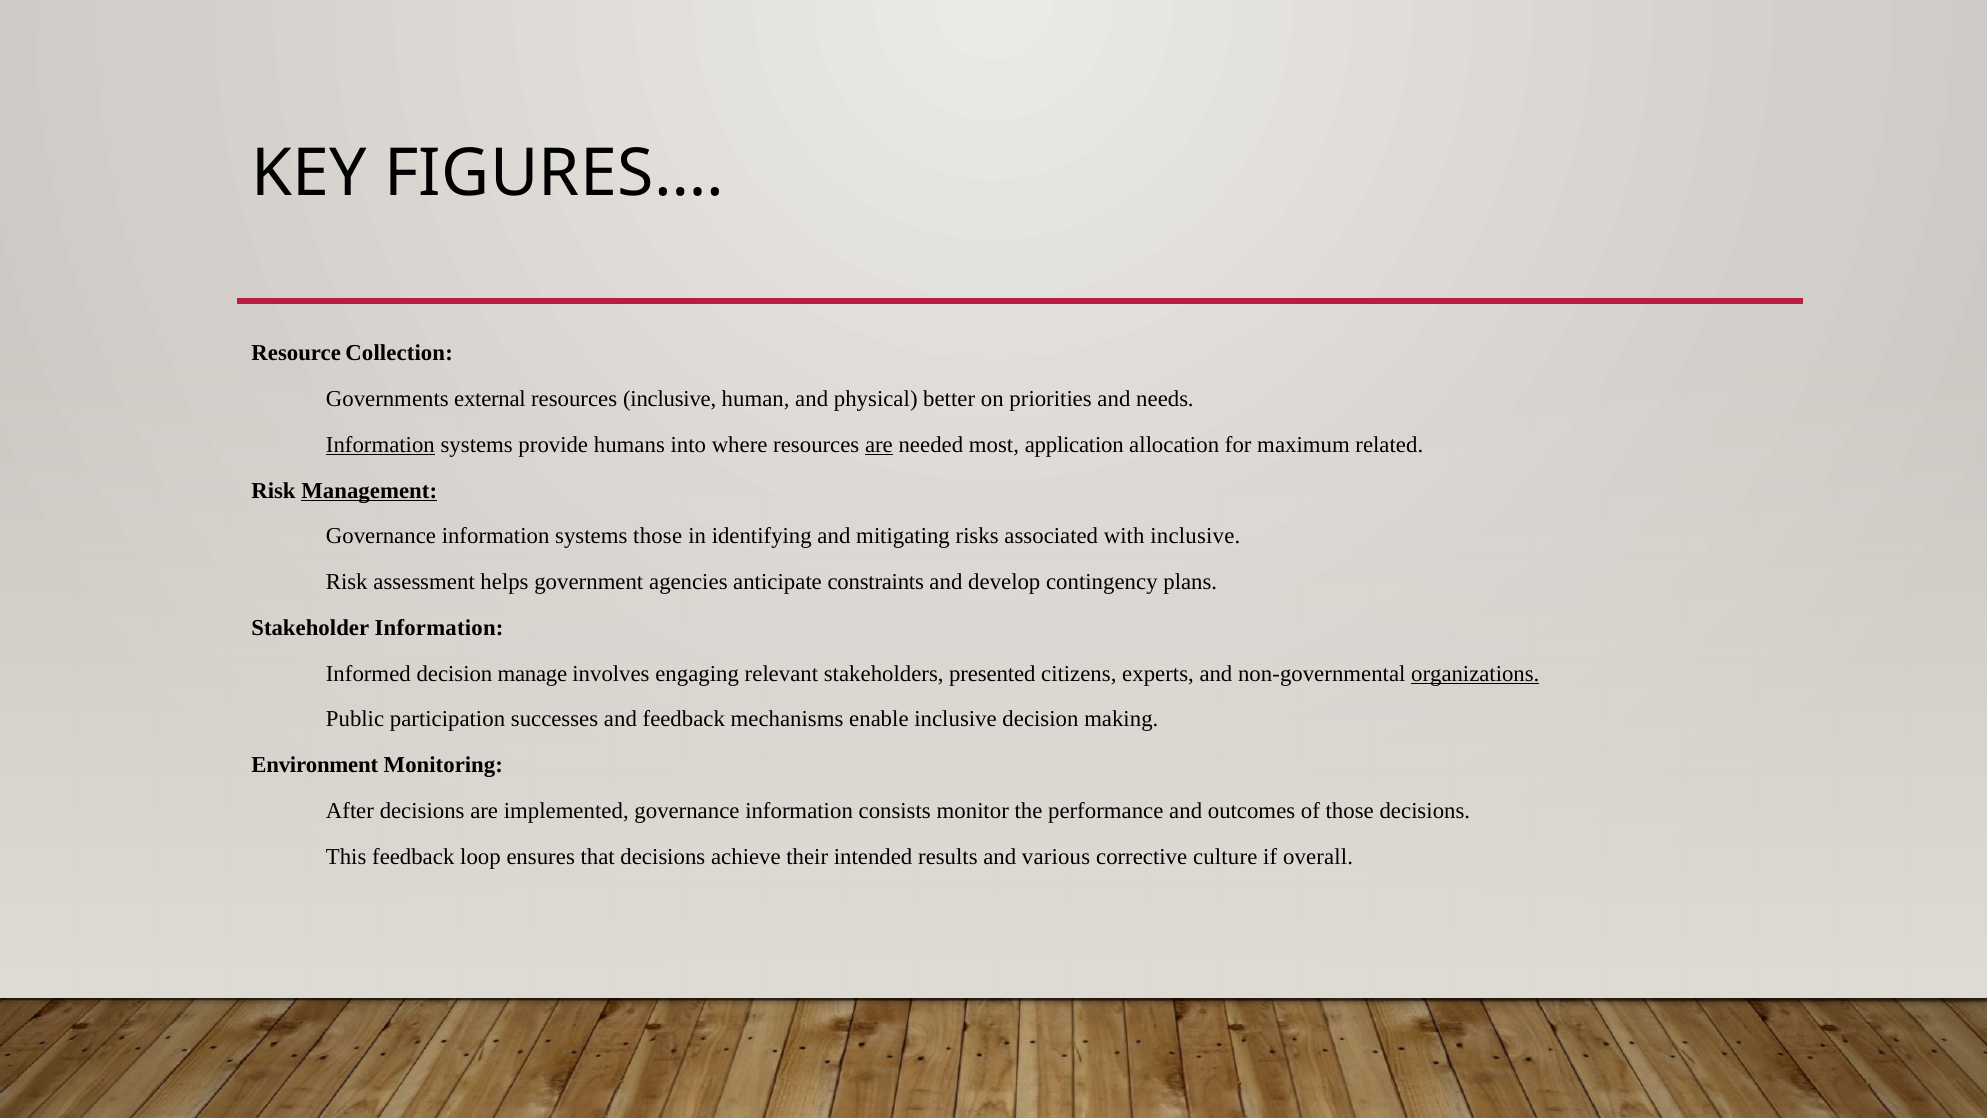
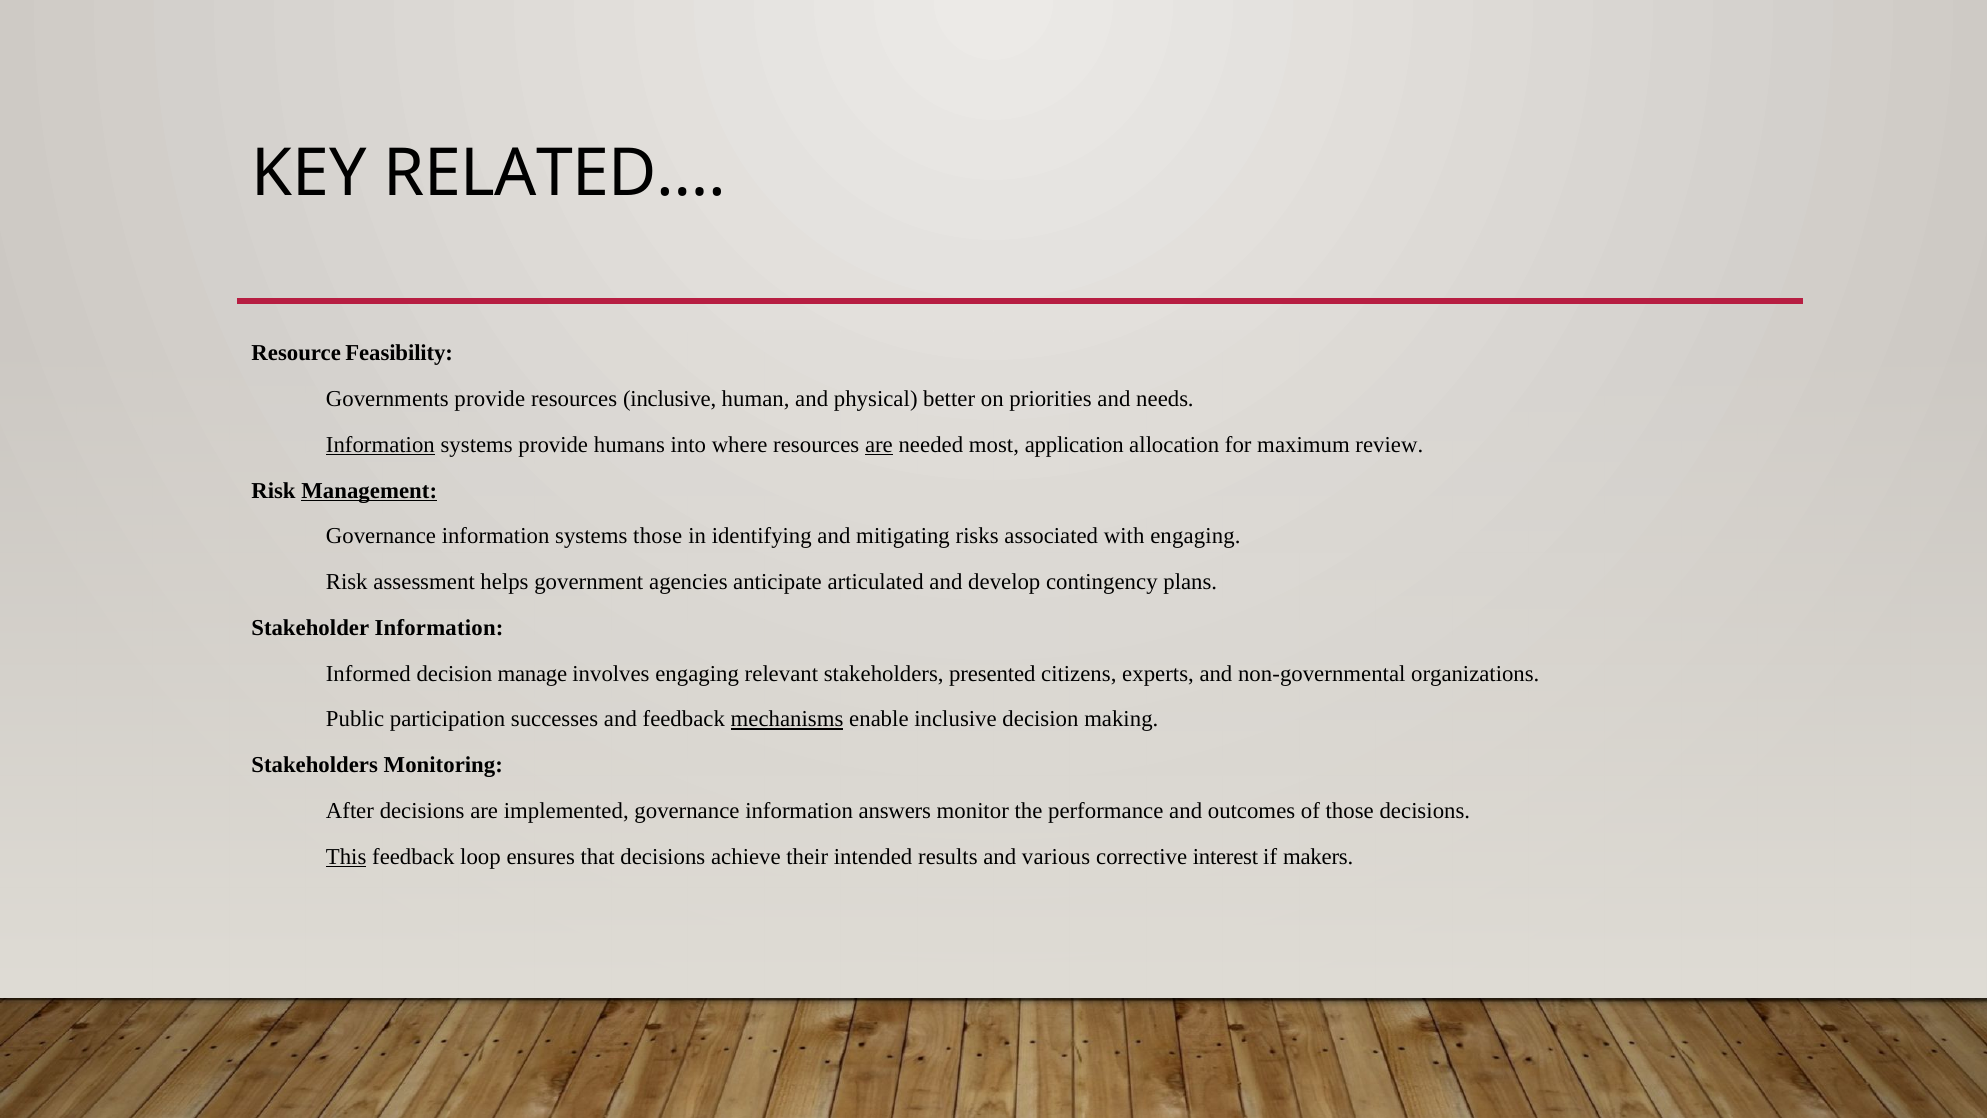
FIGURES…: FIGURES… -> RELATED…
Collection: Collection -> Feasibility
Governments external: external -> provide
related: related -> review
with inclusive: inclusive -> engaging
constraints: constraints -> articulated
organizations underline: present -> none
mechanisms underline: none -> present
Environment at (315, 765): Environment -> Stakeholders
consists: consists -> answers
This underline: none -> present
culture: culture -> interest
overall: overall -> makers
